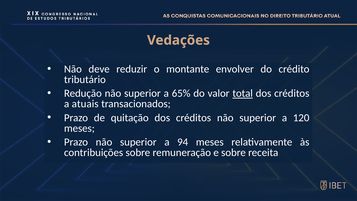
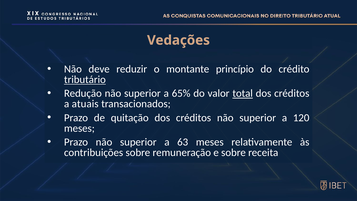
envolver: envolver -> princípio
tributário underline: none -> present
94: 94 -> 63
